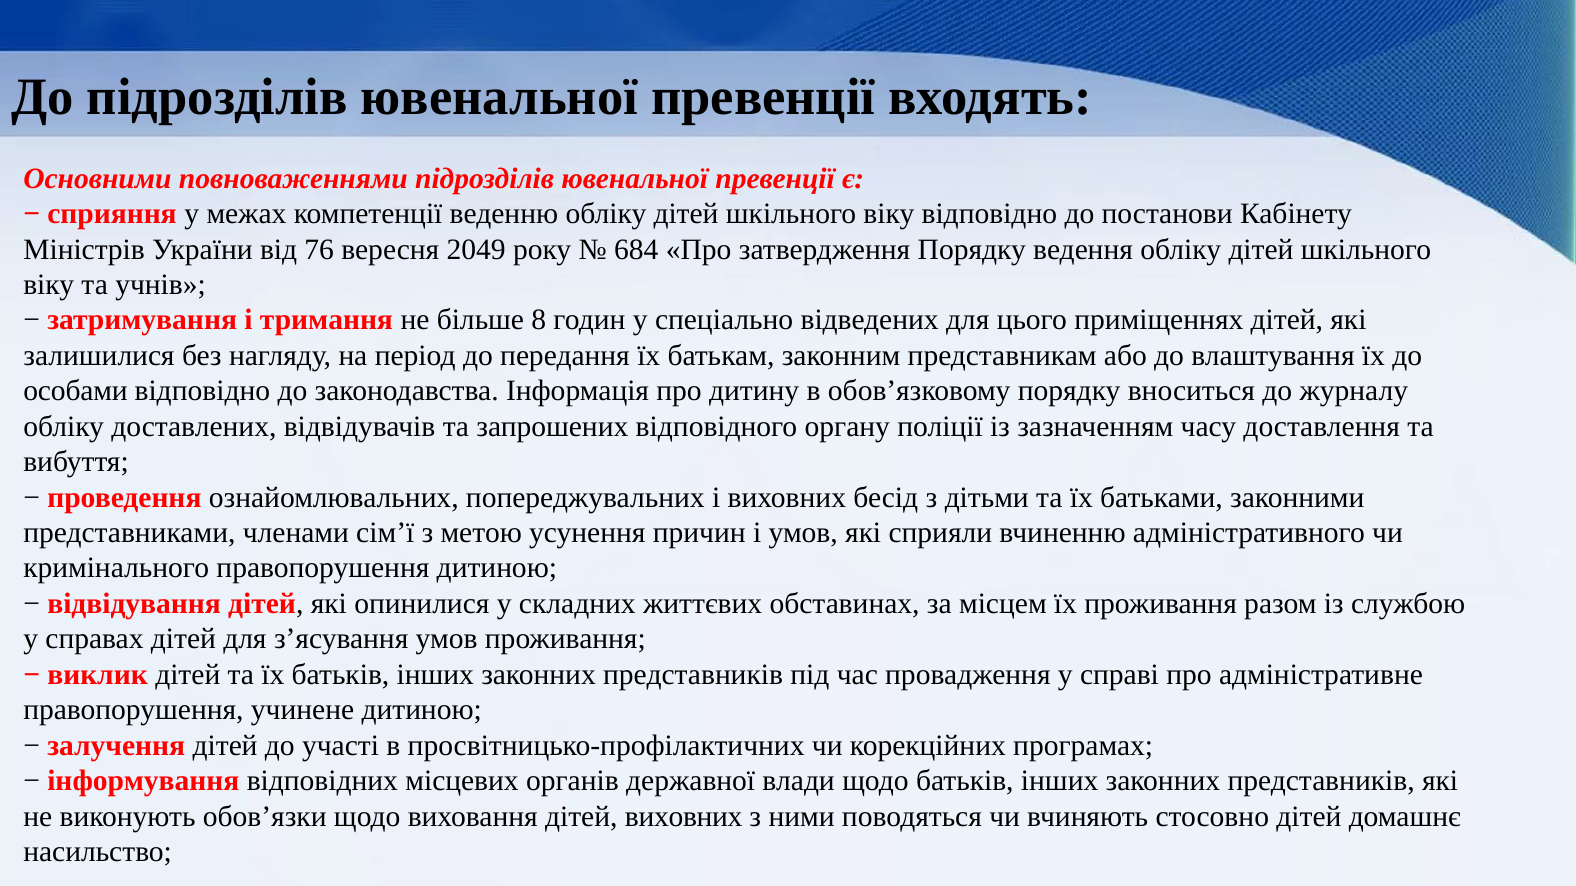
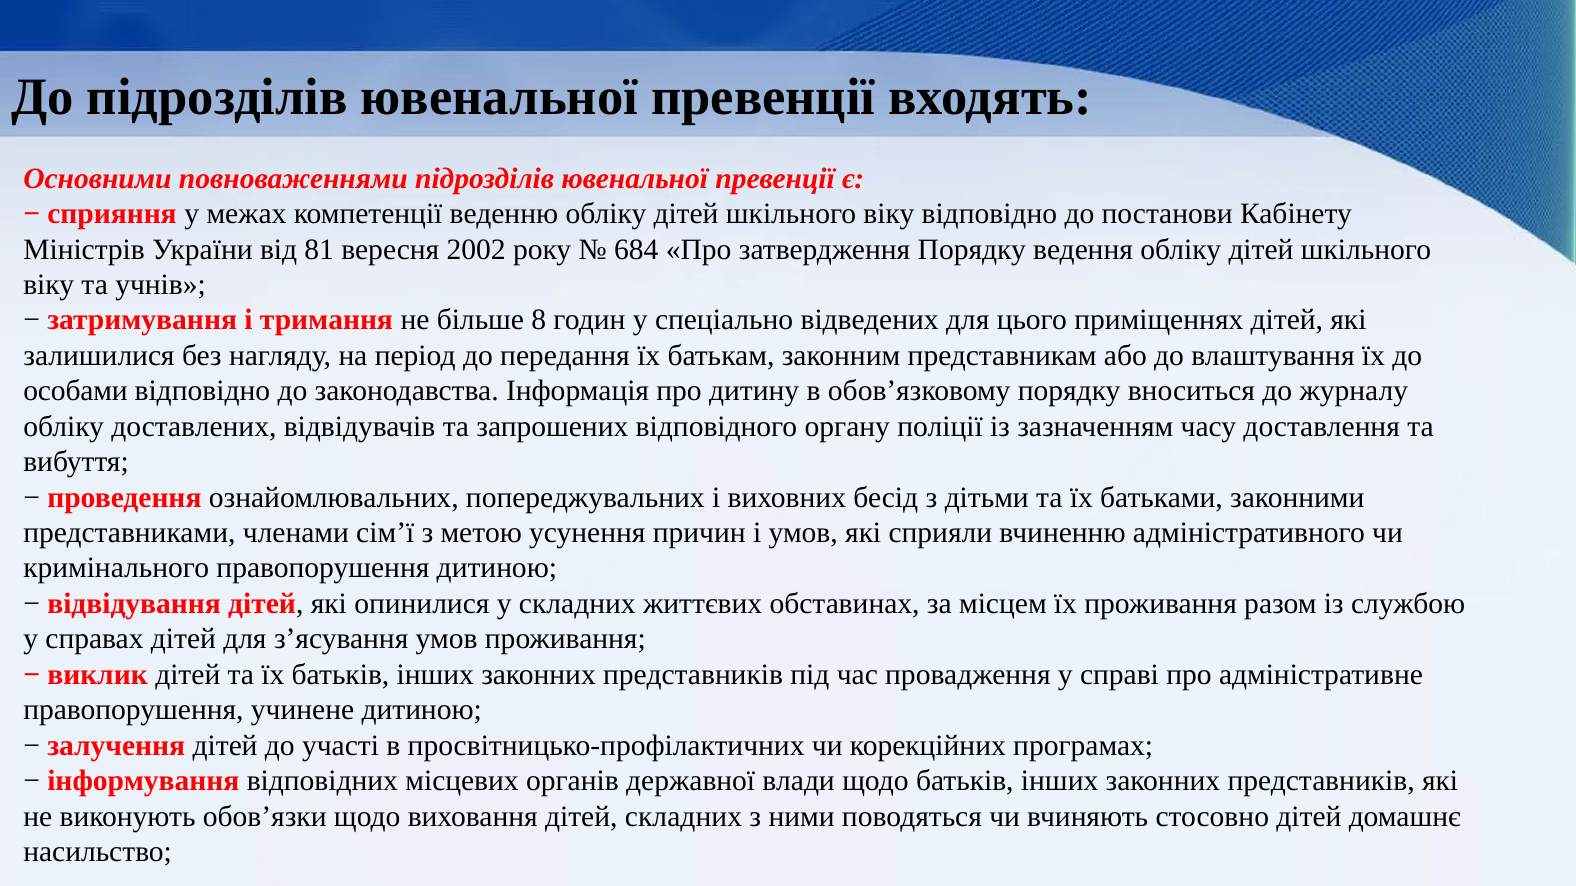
76: 76 -> 81
2049: 2049 -> 2002
дітей виховних: виховних -> складних
